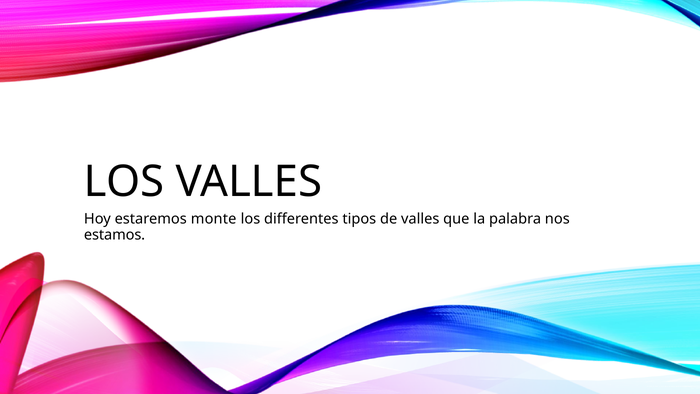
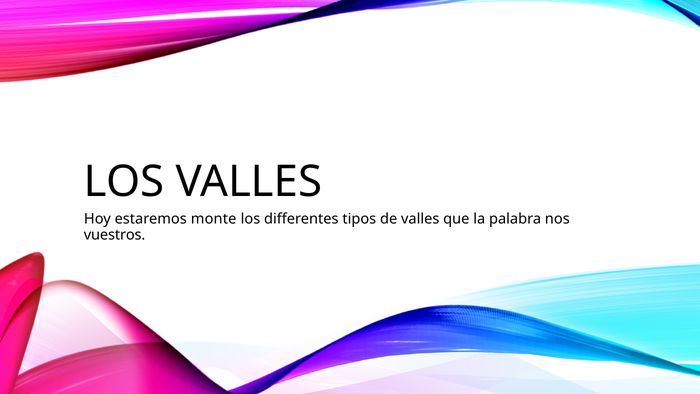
estamos: estamos -> vuestros
